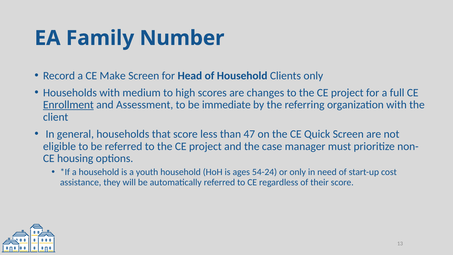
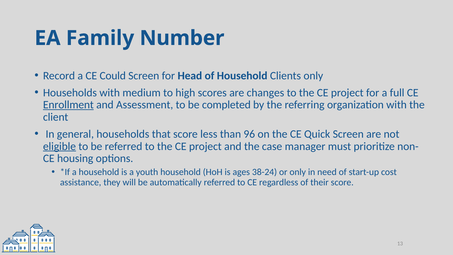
Make: Make -> Could
immediate: immediate -> completed
47: 47 -> 96
eligible underline: none -> present
54-24: 54-24 -> 38-24
